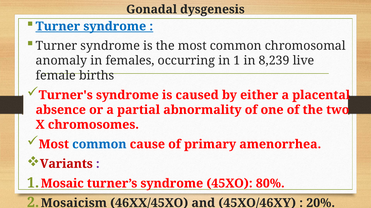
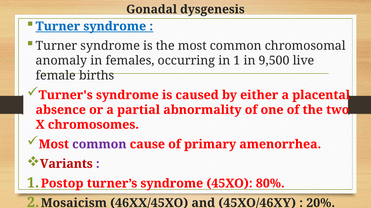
8,239: 8,239 -> 9,500
common at (99, 145) colour: blue -> purple
Mosaic: Mosaic -> Postop
